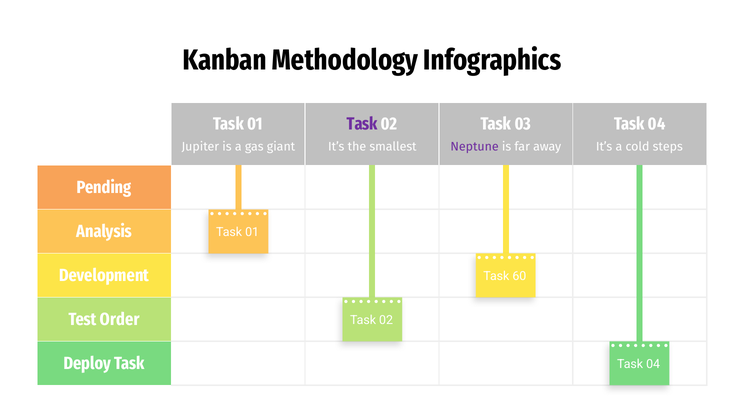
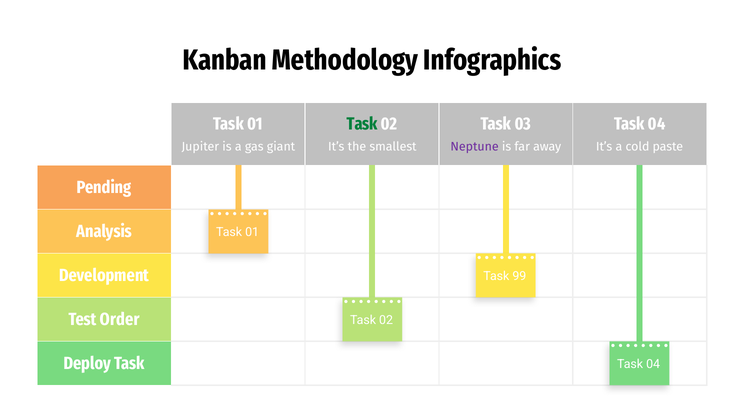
Task at (362, 124) colour: purple -> green
steps: steps -> paste
60: 60 -> 99
